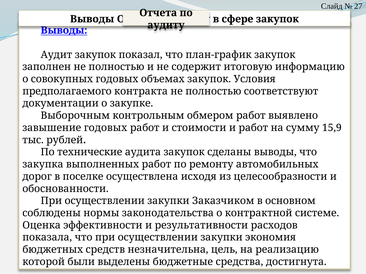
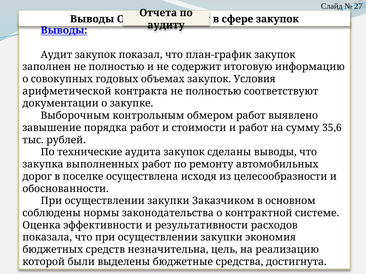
предполагаемого: предполагаемого -> арифметической
завышение годовых: годовых -> порядка
15,9: 15,9 -> 35,6
